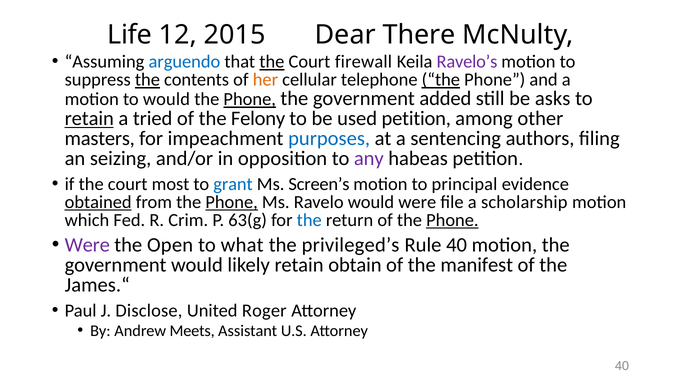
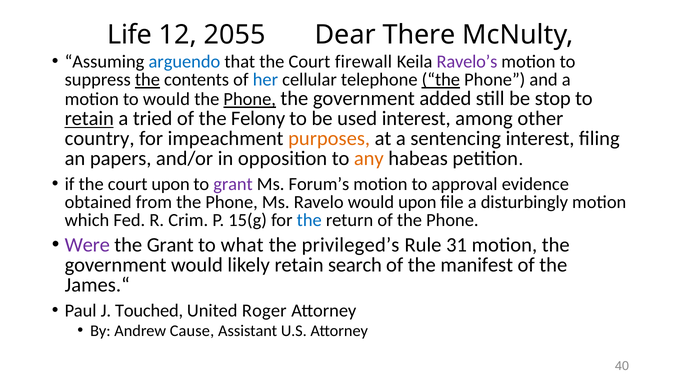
2015: 2015 -> 2055
the at (272, 62) underline: present -> none
her colour: orange -> blue
asks: asks -> stop
used petition: petition -> interest
masters: masters -> country
purposes colour: blue -> orange
sentencing authors: authors -> interest
seizing: seizing -> papers
any colour: purple -> orange
court most: most -> upon
grant at (233, 184) colour: blue -> purple
Screen’s: Screen’s -> Forum’s
principal: principal -> approval
obtained underline: present -> none
Phone at (232, 202) underline: present -> none
would were: were -> upon
scholarship: scholarship -> disturbingly
63(g: 63(g -> 15(g
Phone at (452, 220) underline: present -> none
the Open: Open -> Grant
Rule 40: 40 -> 31
obtain: obtain -> search
Disclose: Disclose -> Touched
Meets: Meets -> Cause
